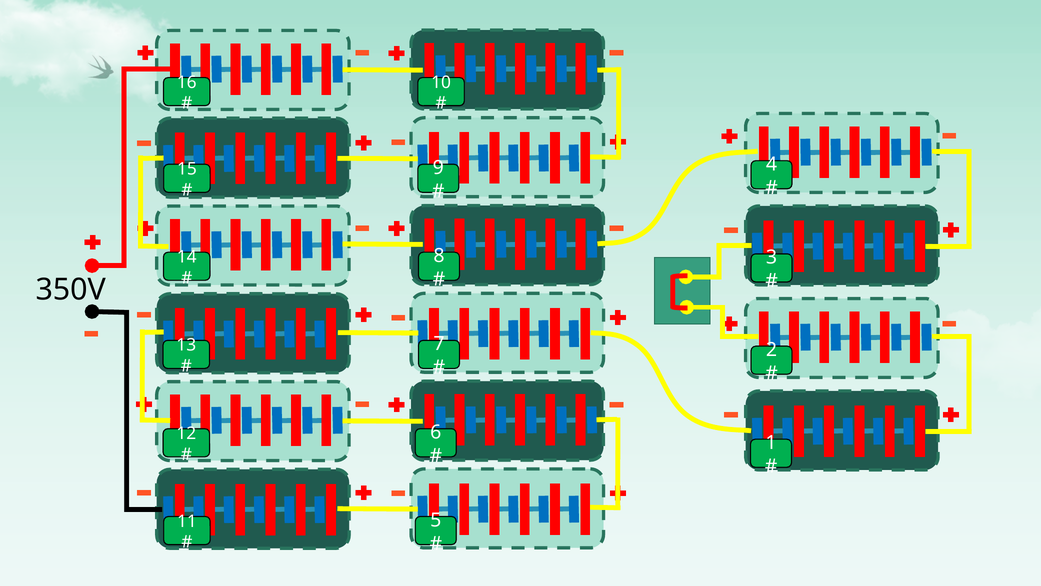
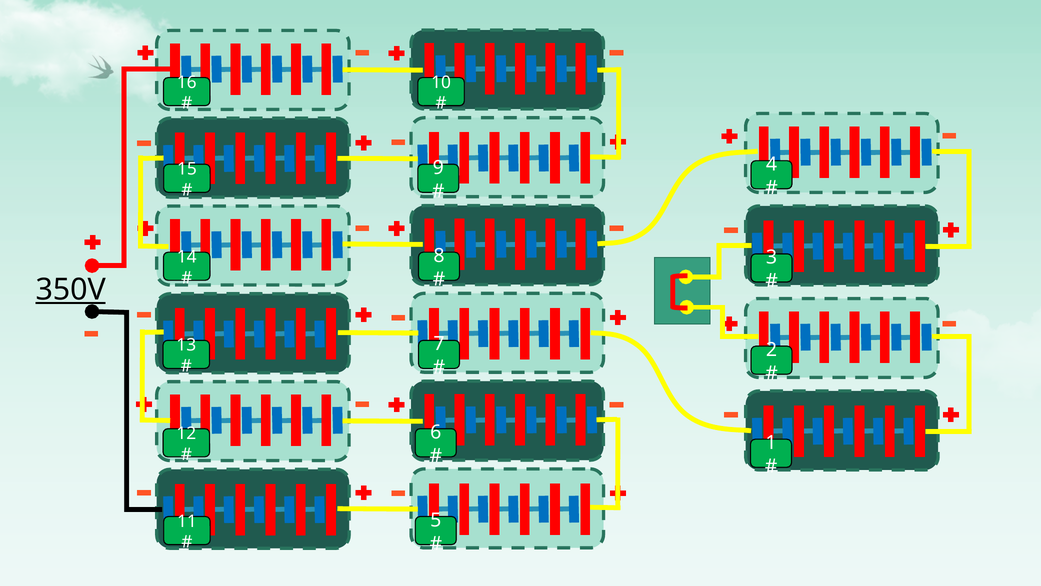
350V underline: none -> present
